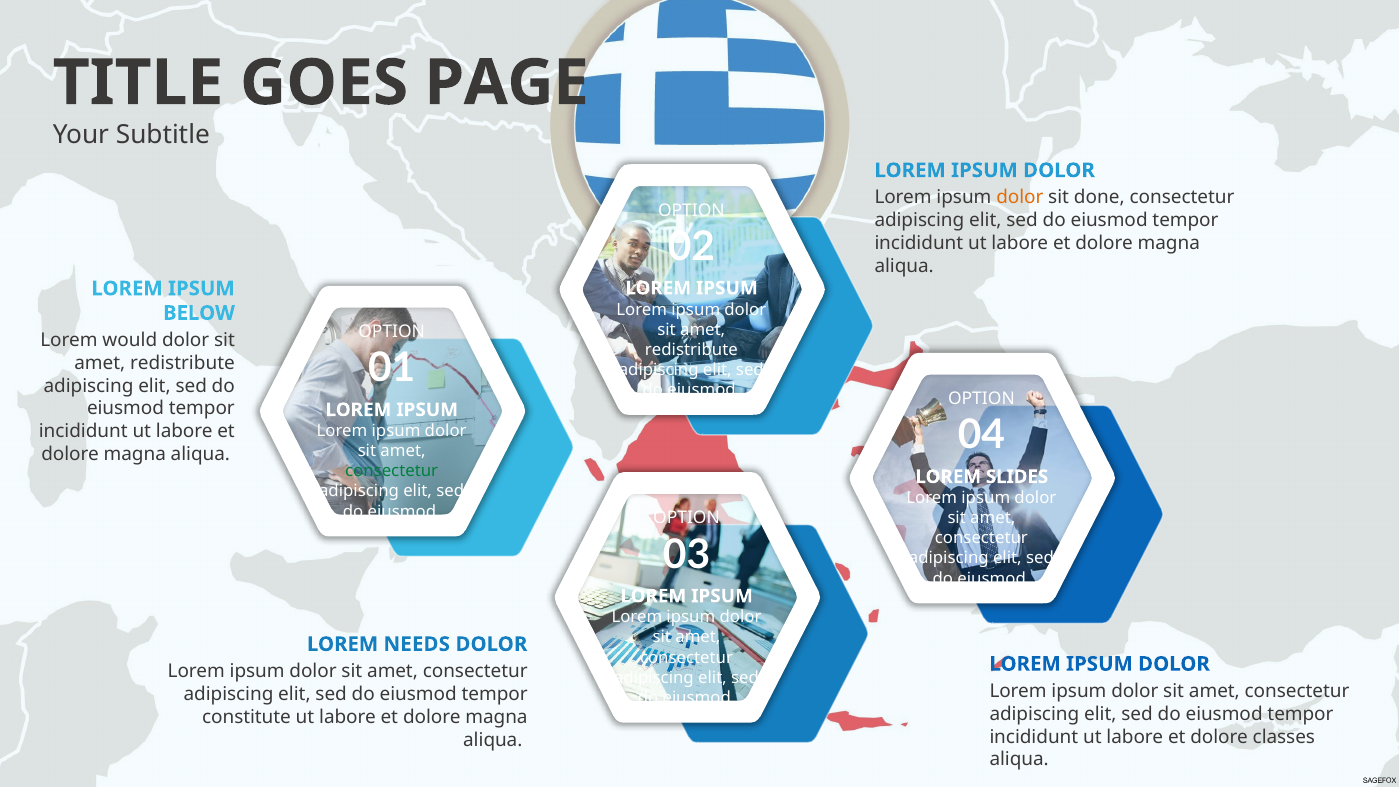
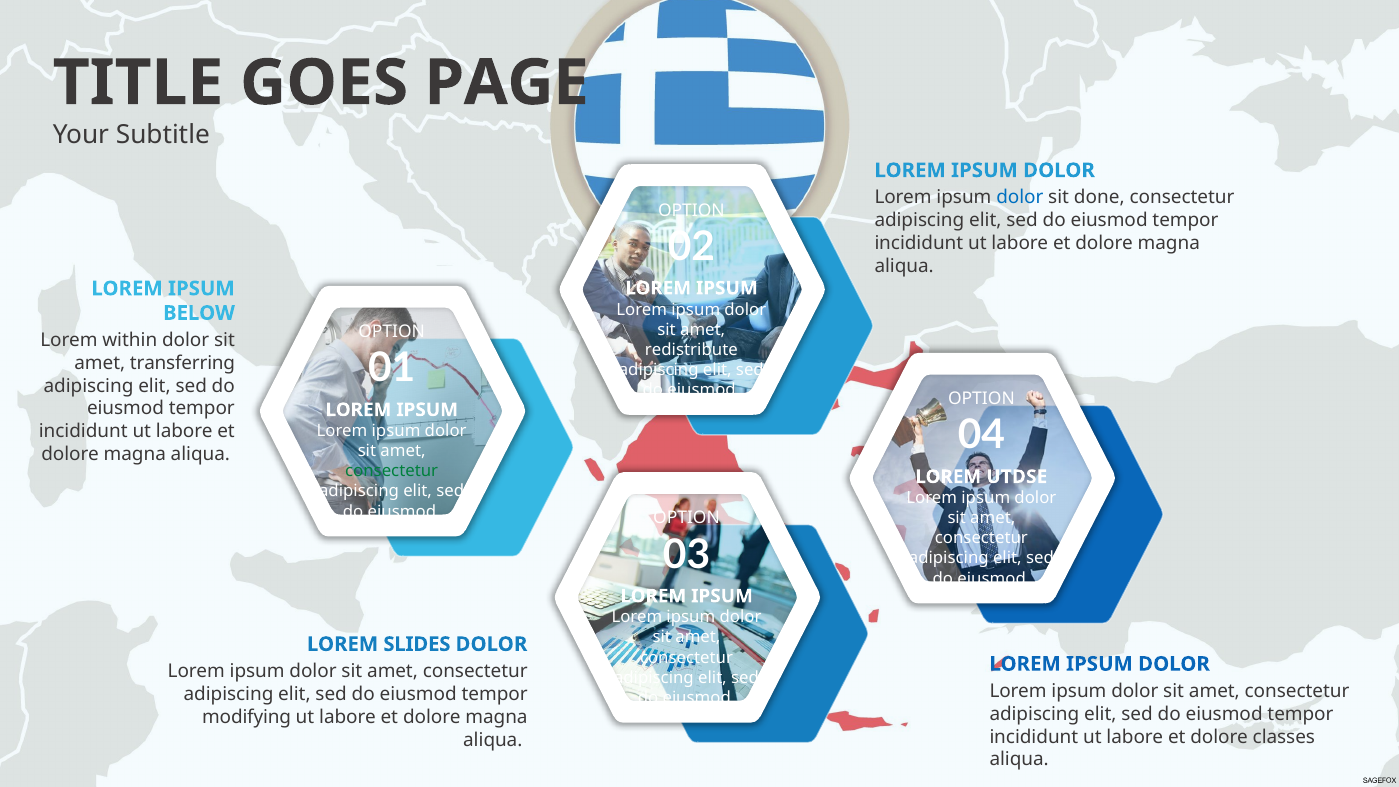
dolor at (1020, 198) colour: orange -> blue
would: would -> within
redistribute at (182, 363): redistribute -> transferring
SLIDES: SLIDES -> UTDSE
NEEDS: NEEDS -> SLIDES
constitute: constitute -> modifying
